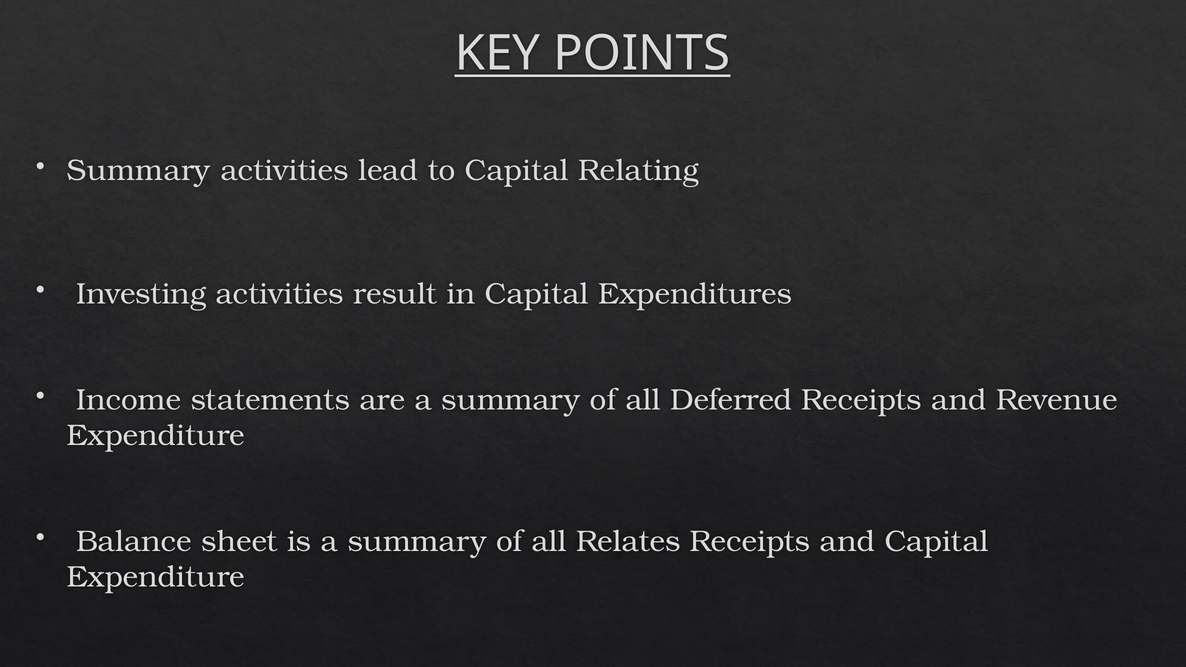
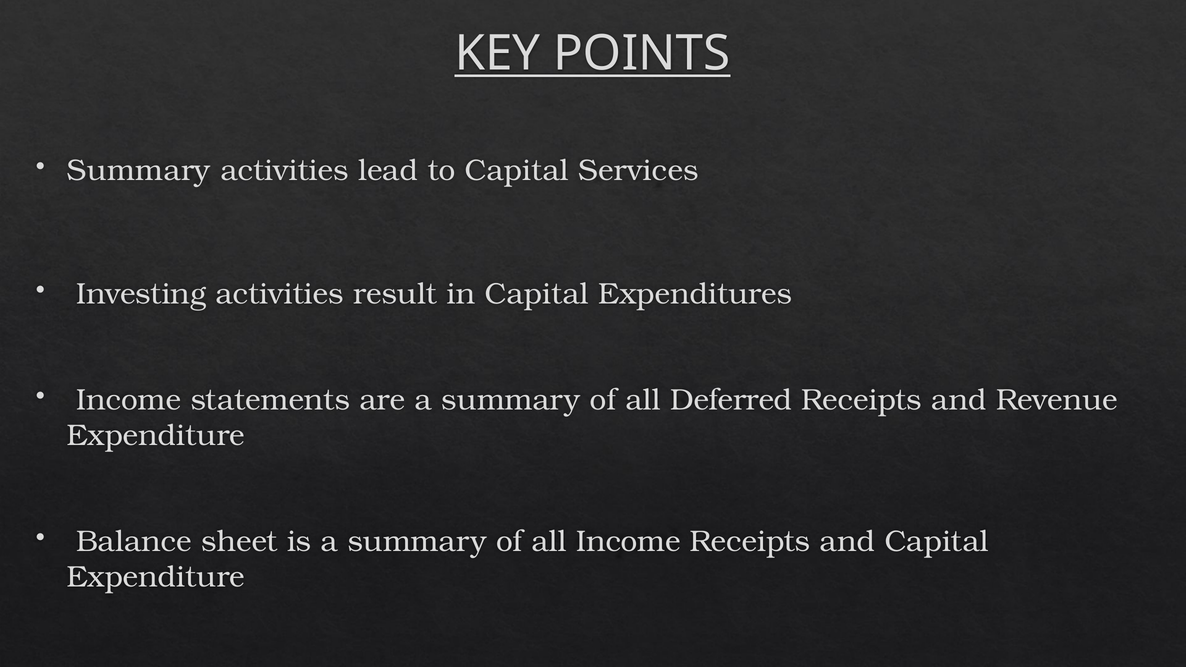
Relating: Relating -> Services
all Relates: Relates -> Income
